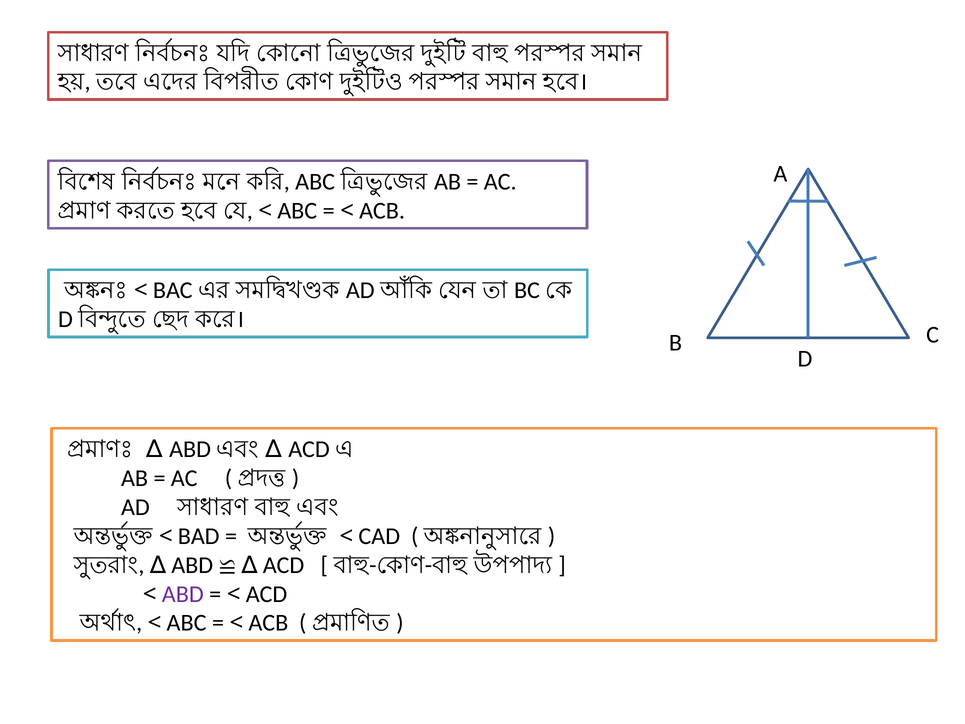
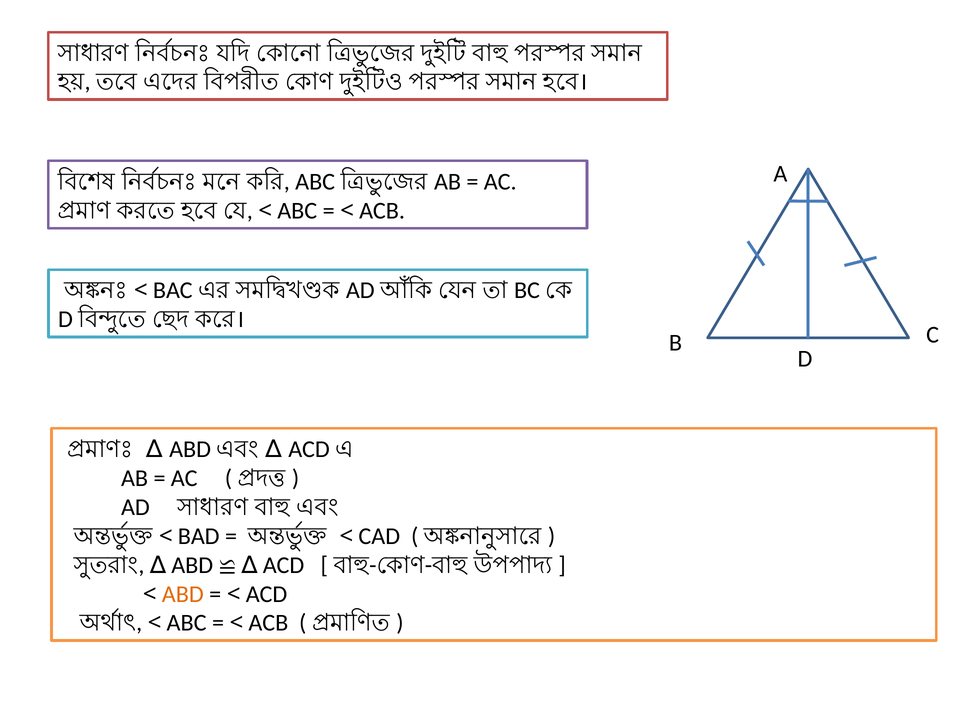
ABD at (183, 594) colour: purple -> orange
